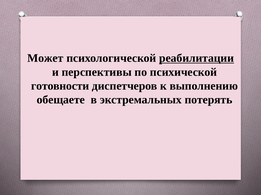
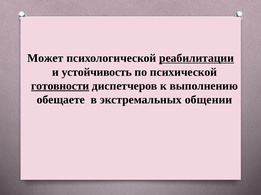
перспективы: перспективы -> устойчивость
готовности underline: none -> present
потерять: потерять -> общении
